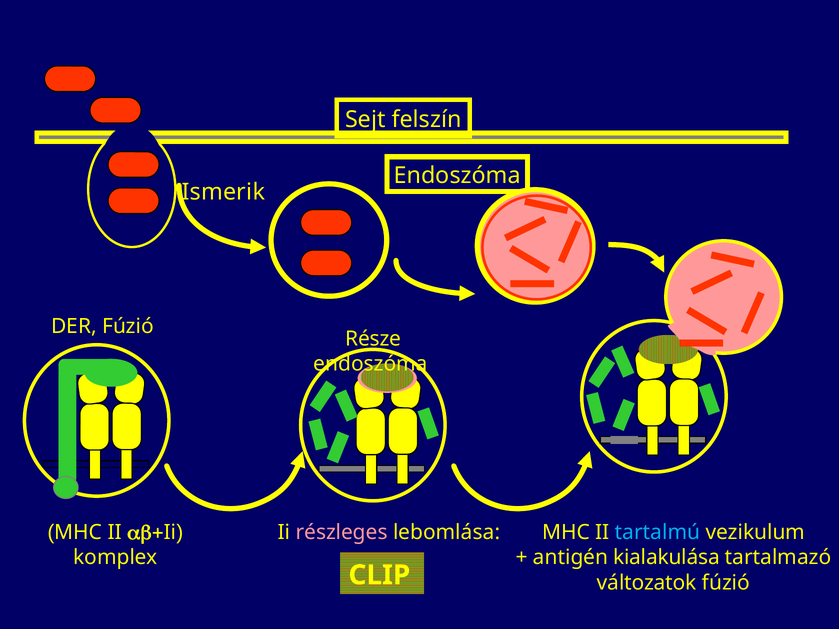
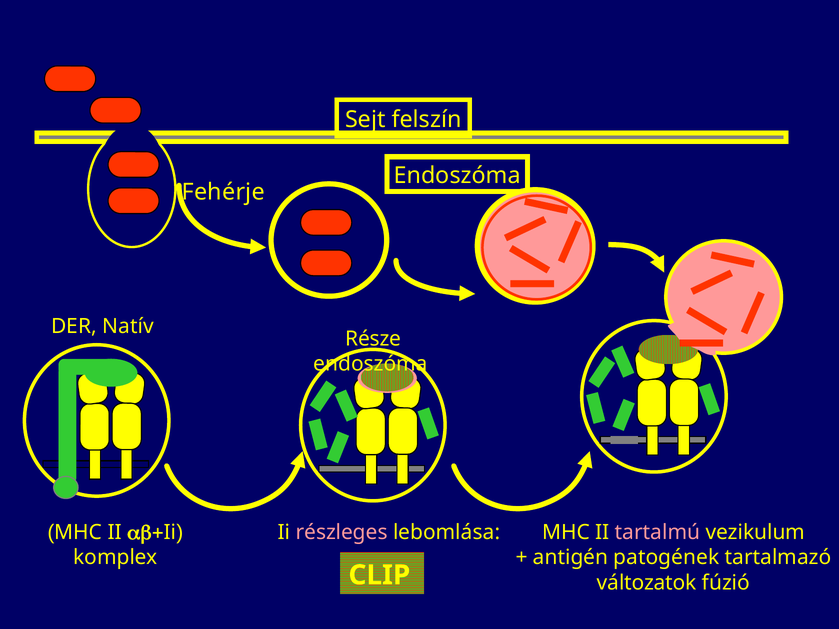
Ismerik: Ismerik -> Fehérje
DER Fúzió: Fúzió -> Natív
tartalmú colour: light blue -> pink
kialakulása: kialakulása -> patogének
